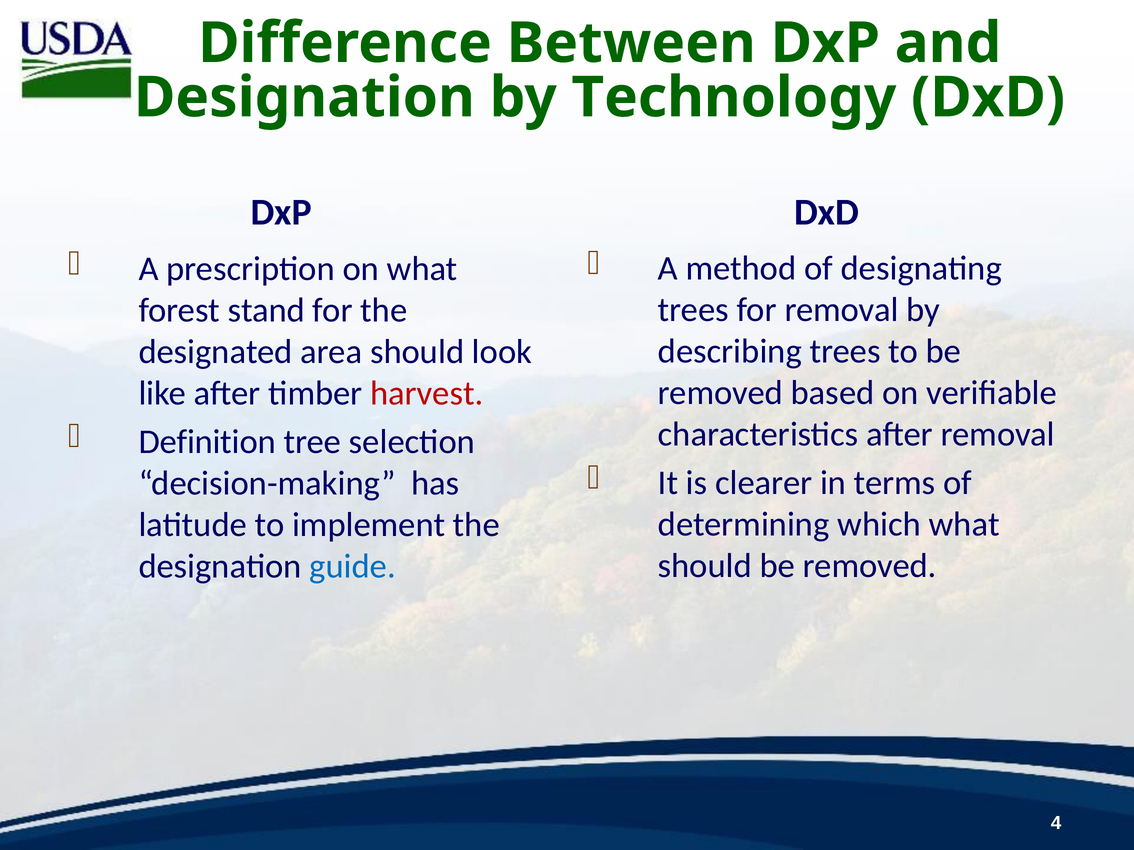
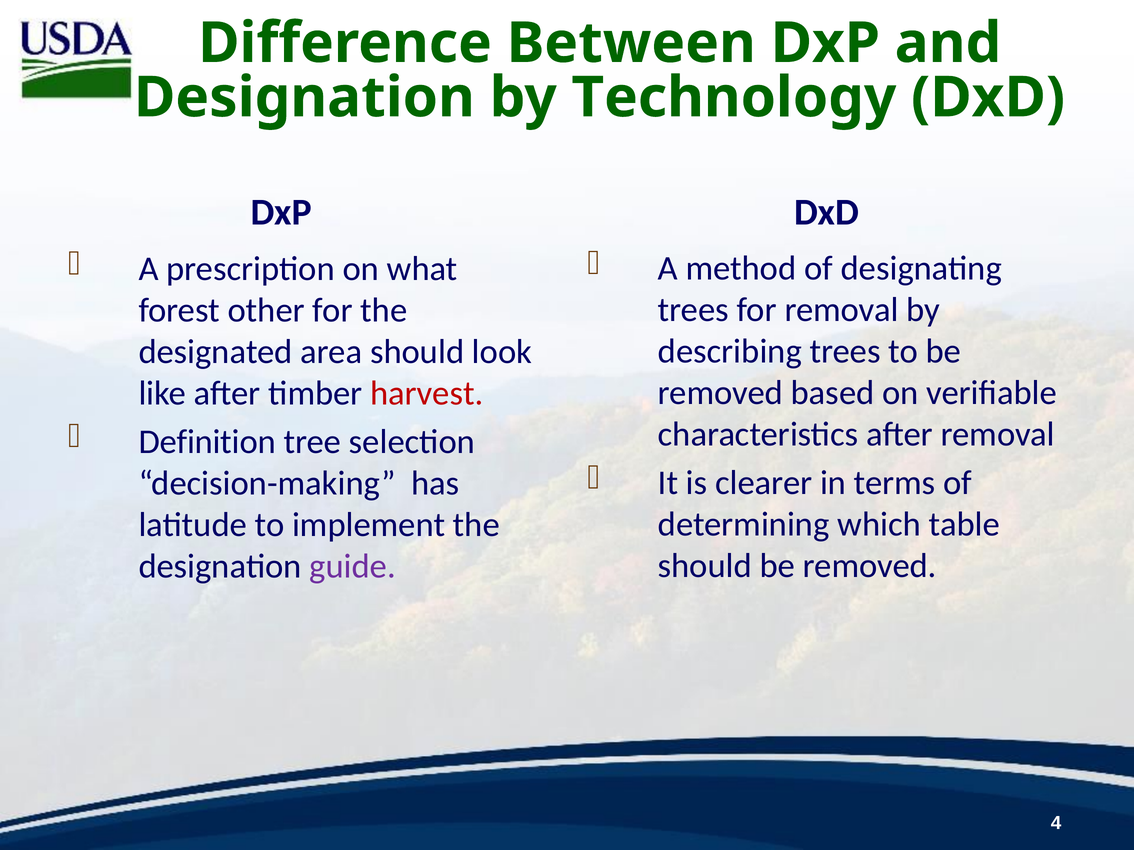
stand: stand -> other
which what: what -> table
guide colour: blue -> purple
